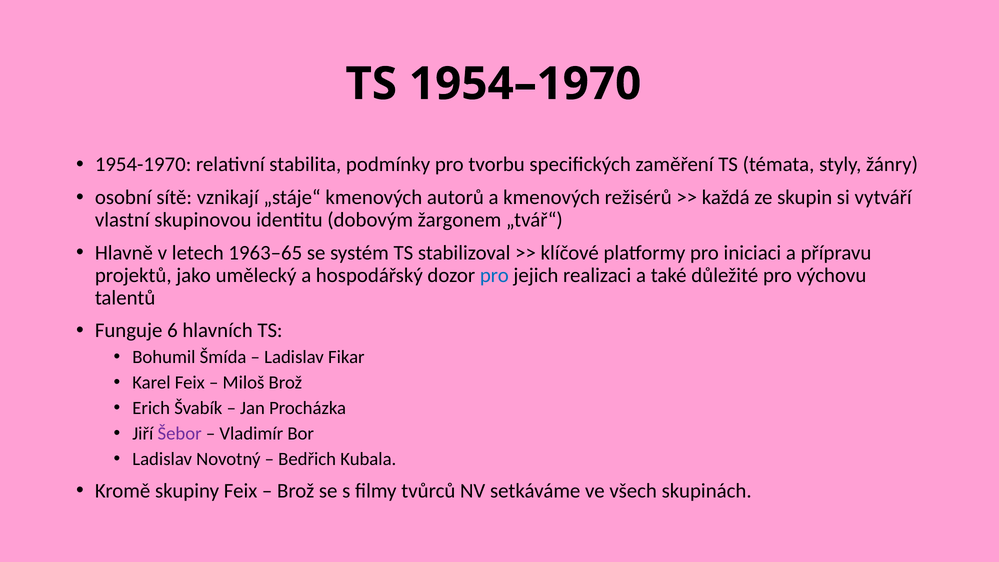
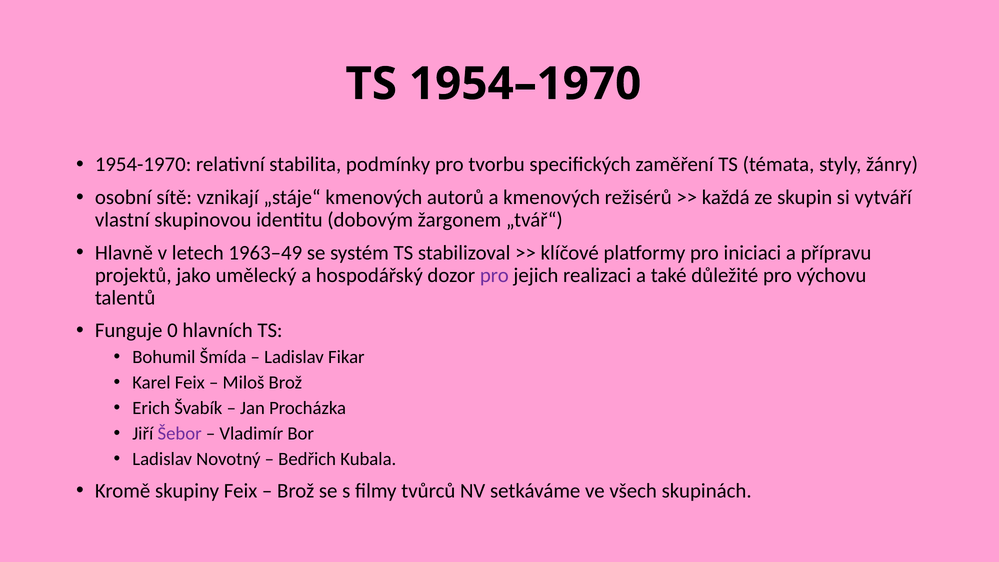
1963–65: 1963–65 -> 1963–49
pro at (494, 275) colour: blue -> purple
6: 6 -> 0
